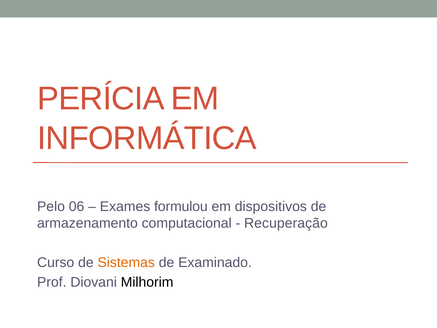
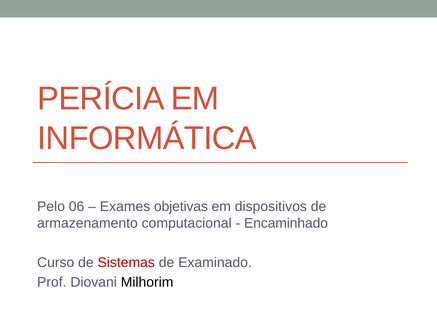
formulou: formulou -> objetivas
Recuperação: Recuperação -> Encaminhado
Sistemas colour: orange -> red
